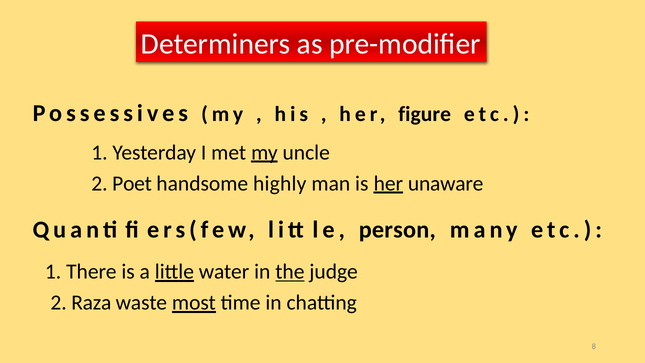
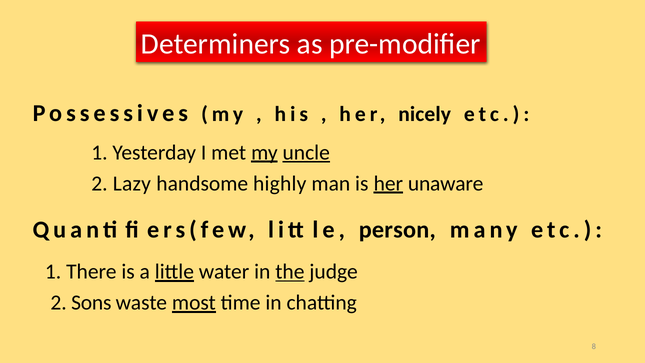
figure: figure -> nicely
uncle underline: none -> present
Poet: Poet -> Lazy
Raza: Raza -> Sons
